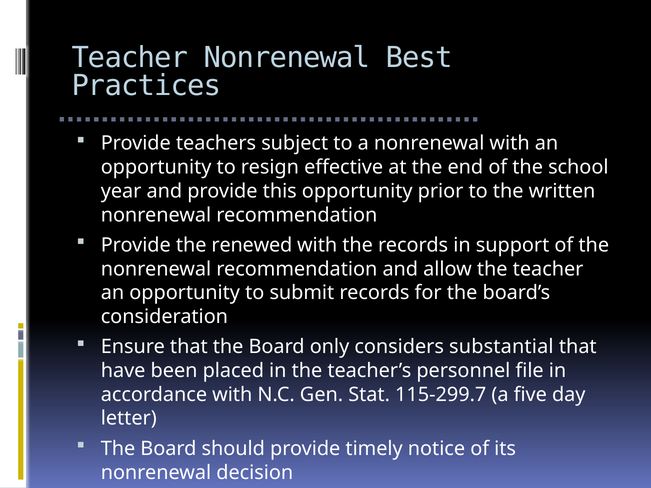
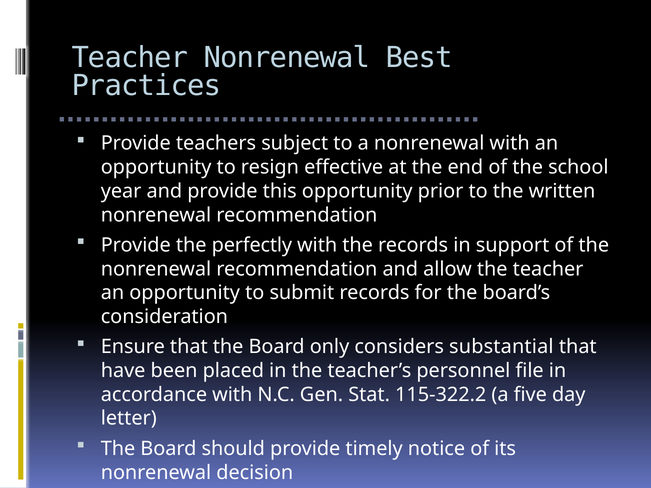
renewed: renewed -> perfectly
115-299.7: 115-299.7 -> 115-322.2
